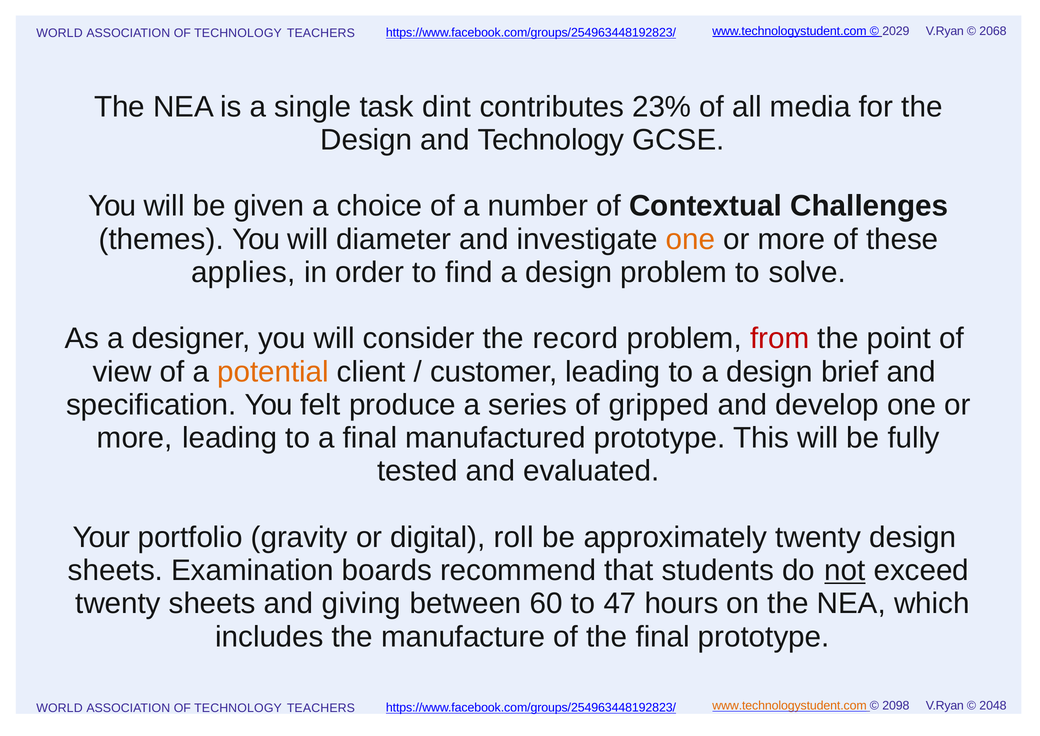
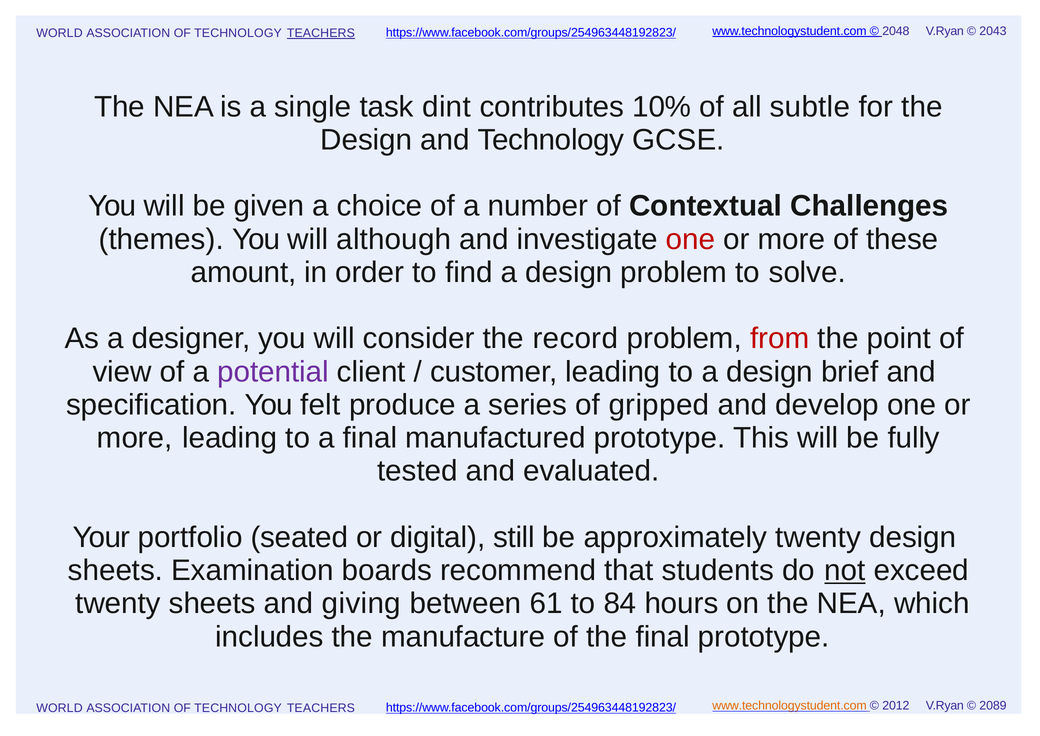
TEACHERS at (321, 33) underline: none -> present
2029: 2029 -> 2048
2068: 2068 -> 2043
23%: 23% -> 10%
media: media -> subtle
diameter: diameter -> although
one at (691, 239) colour: orange -> red
applies: applies -> amount
potential colour: orange -> purple
gravity: gravity -> seated
roll: roll -> still
60: 60 -> 61
47: 47 -> 84
2098: 2098 -> 2012
2048: 2048 -> 2089
